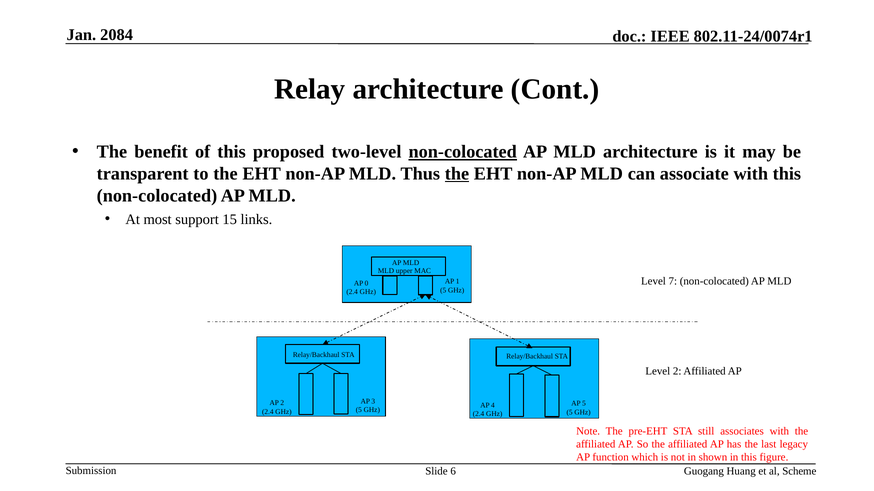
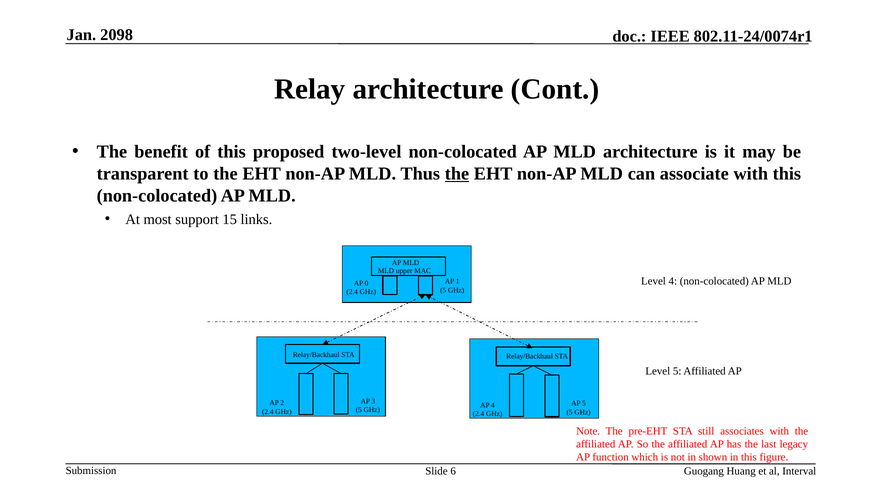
2084: 2084 -> 2098
non-colocated at (463, 152) underline: present -> none
Level 7: 7 -> 4
Level 2: 2 -> 5
Scheme: Scheme -> Interval
